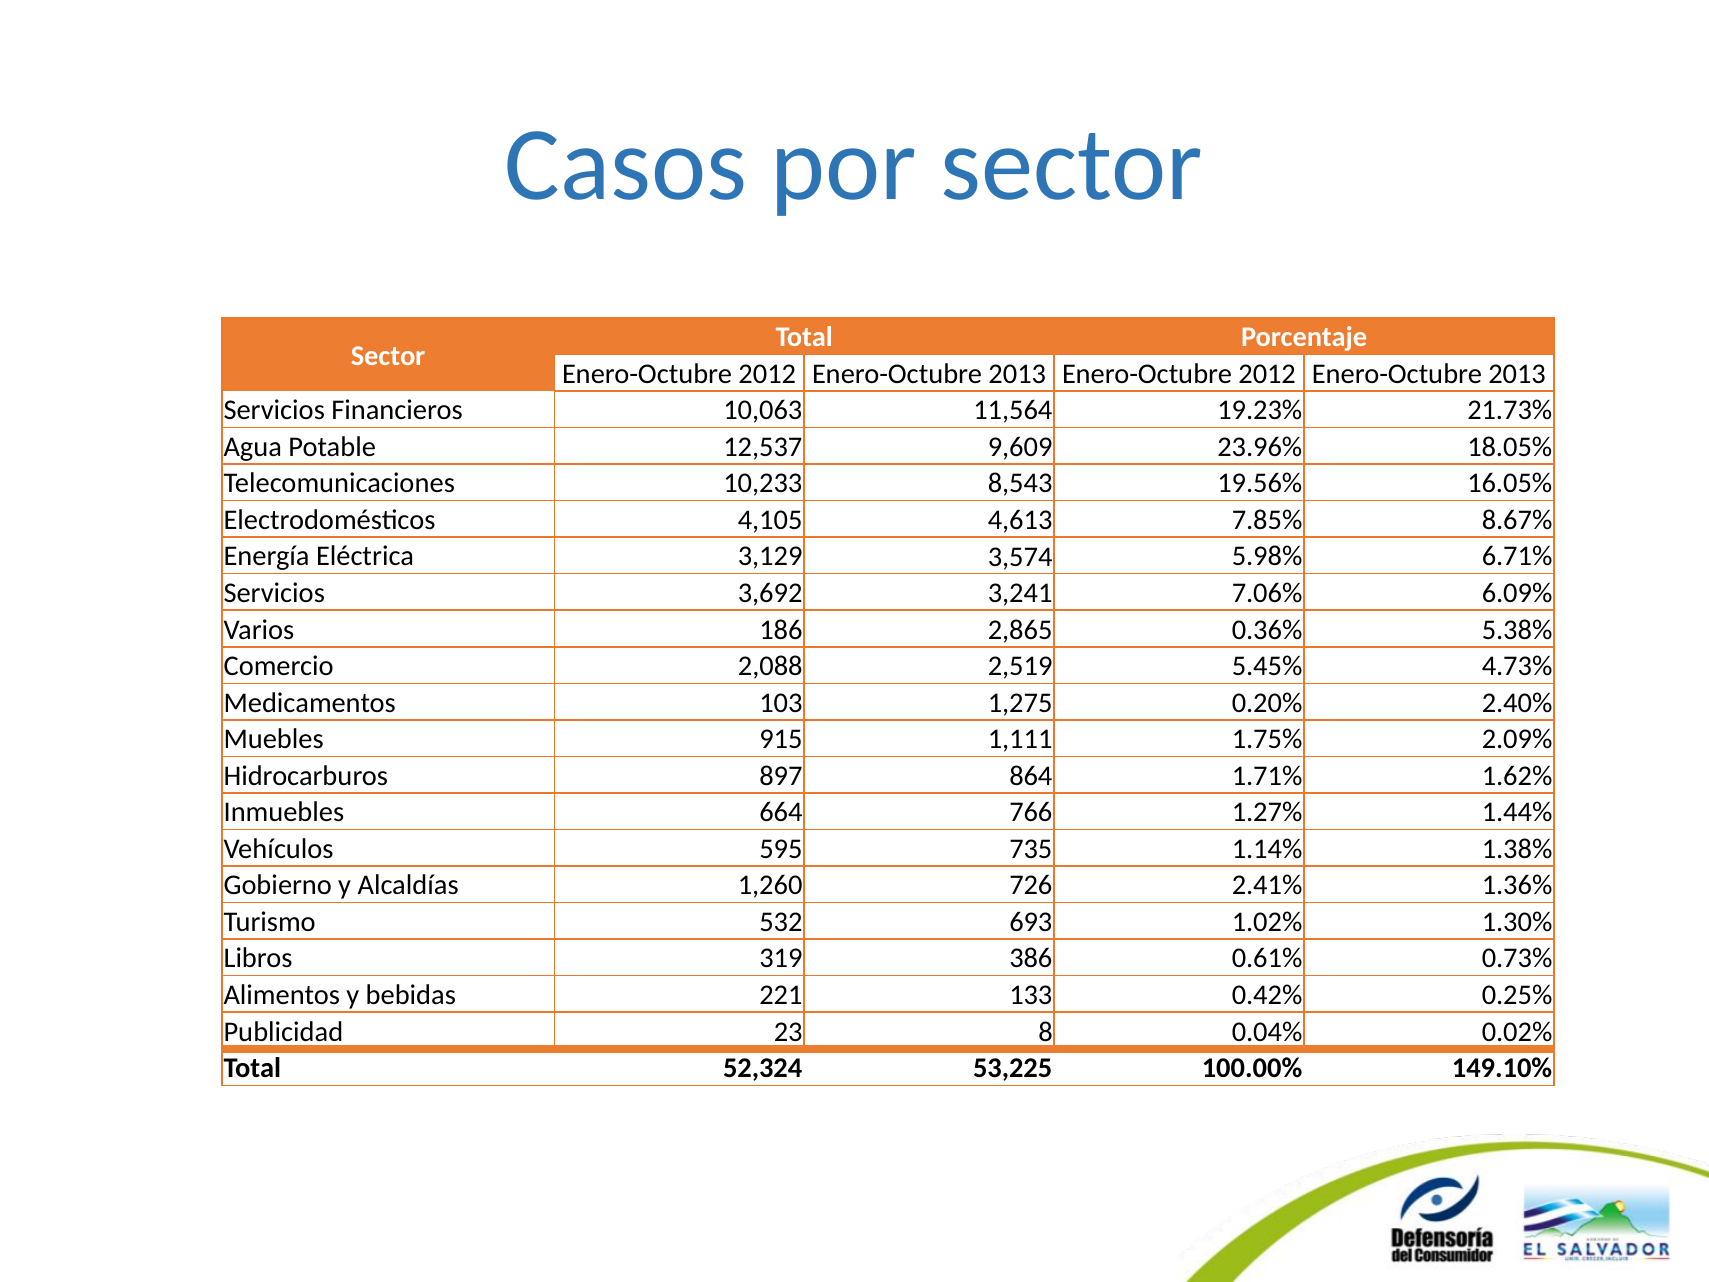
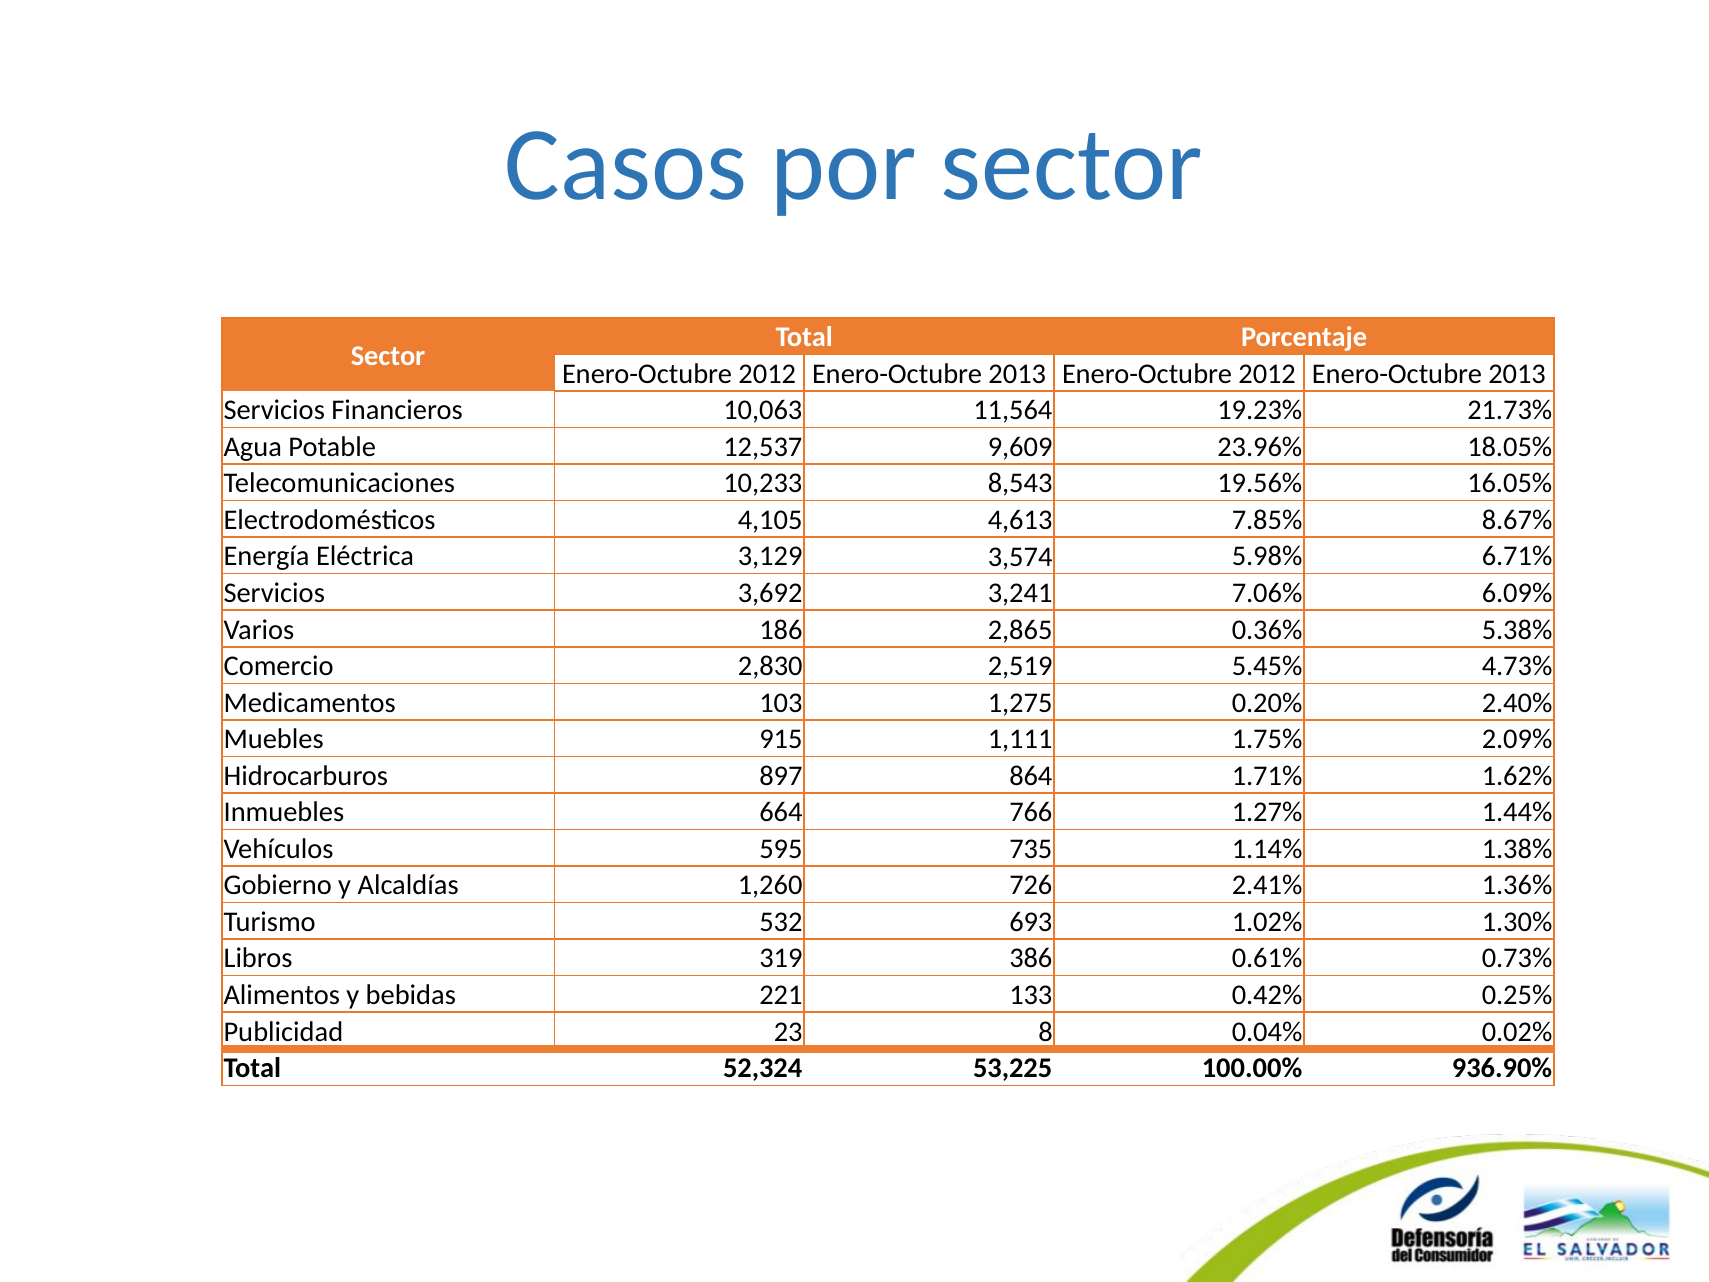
2,088: 2,088 -> 2,830
149.10%: 149.10% -> 936.90%
